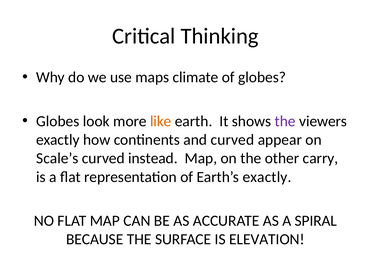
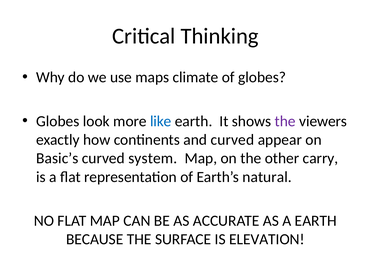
like colour: orange -> blue
Scale’s: Scale’s -> Basic’s
instead: instead -> system
Earth’s exactly: exactly -> natural
A SPIRAL: SPIRAL -> EARTH
